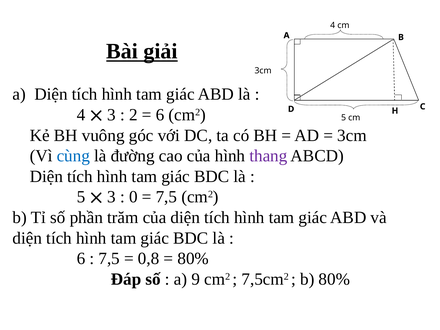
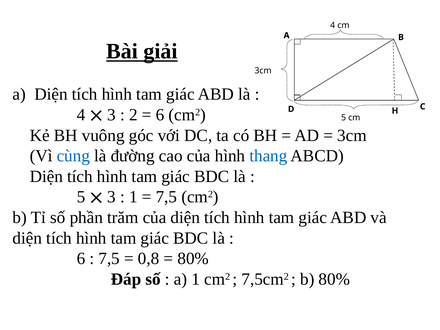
thang colour: purple -> blue
0 at (133, 197): 0 -> 1
a 9: 9 -> 1
